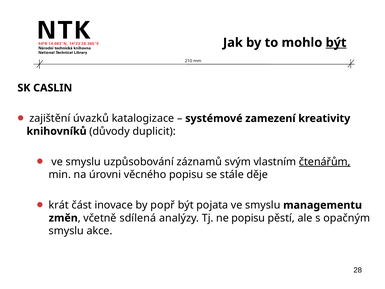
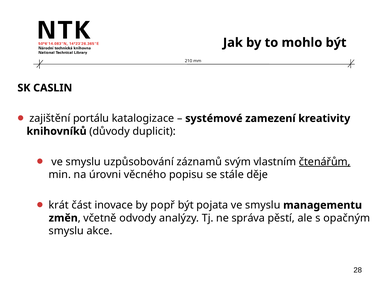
být at (336, 43) underline: present -> none
úvazků: úvazků -> portálu
sdílená: sdílená -> odvody
ne popisu: popisu -> správa
